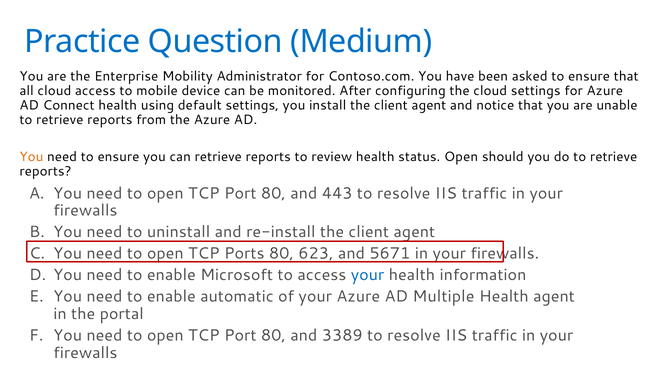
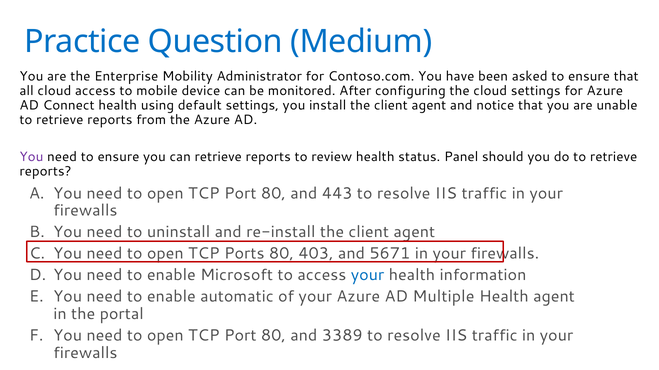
You at (31, 157) colour: orange -> purple
status Open: Open -> Panel
623: 623 -> 403
